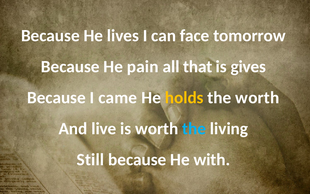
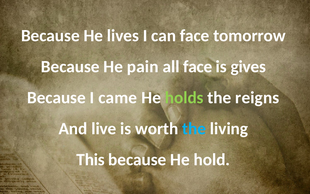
all that: that -> face
holds colour: yellow -> light green
the worth: worth -> reigns
Still: Still -> This
with: with -> hold
